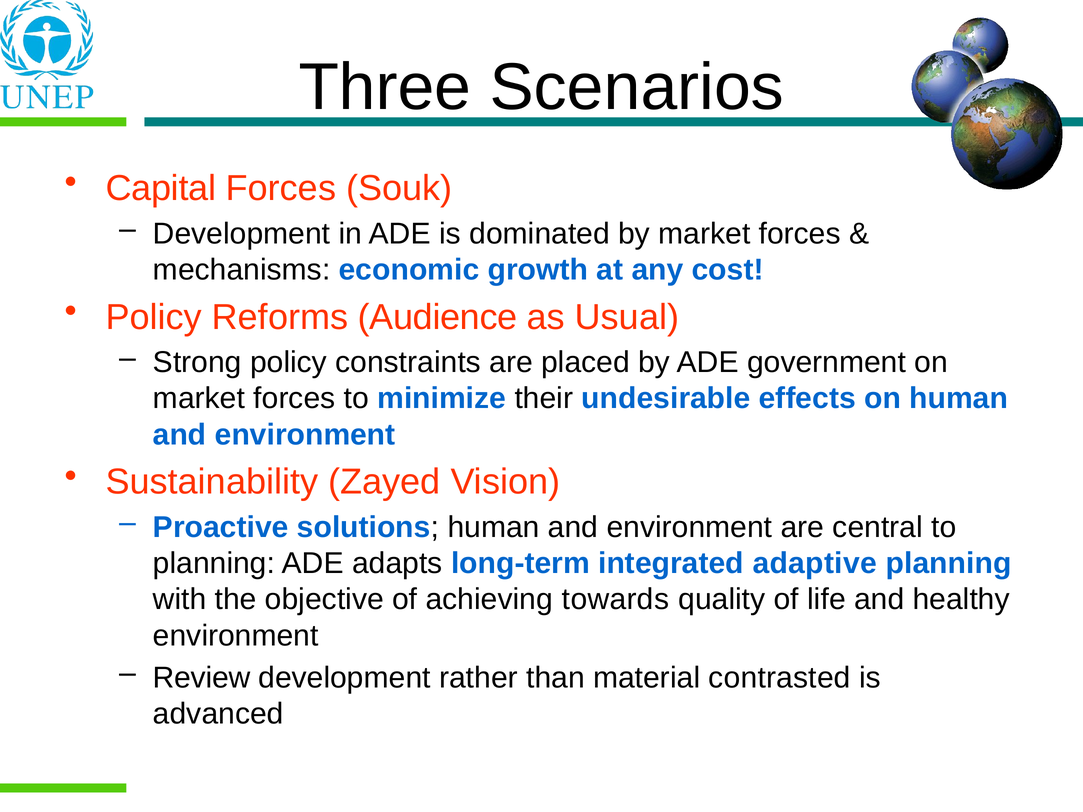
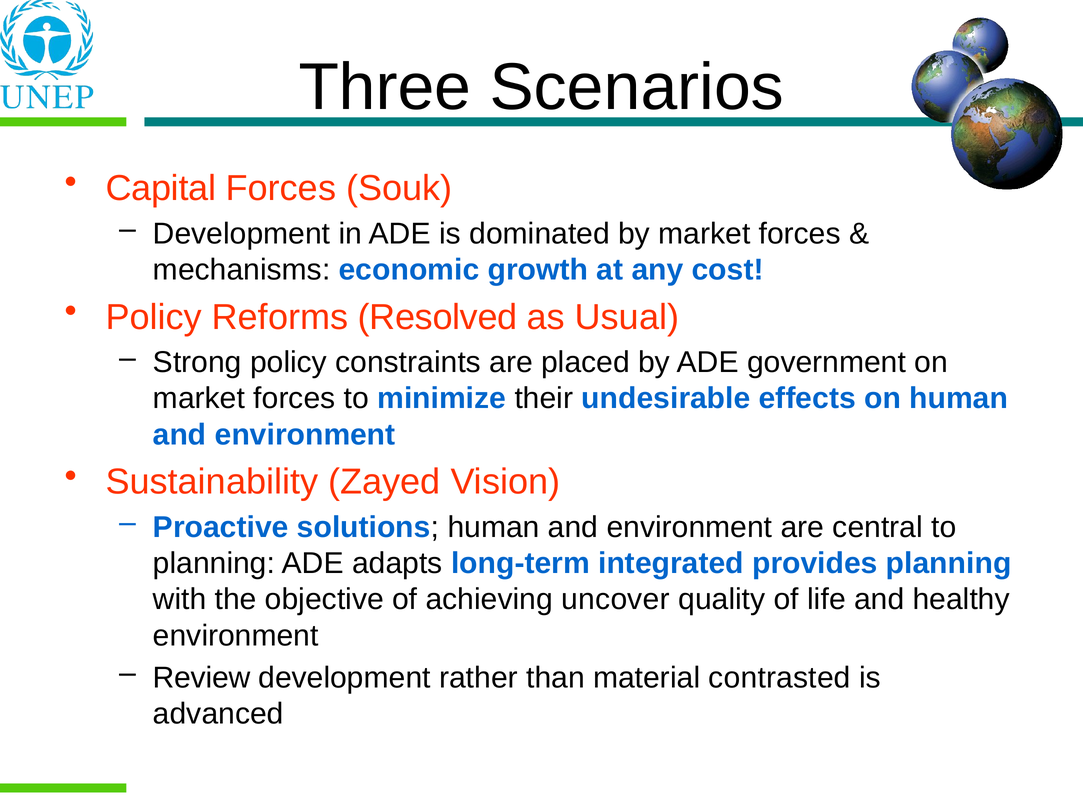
Audience: Audience -> Resolved
adaptive: adaptive -> provides
towards: towards -> uncover
